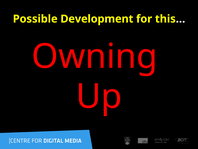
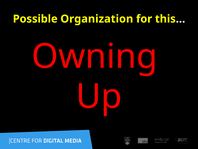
Development: Development -> Organization
